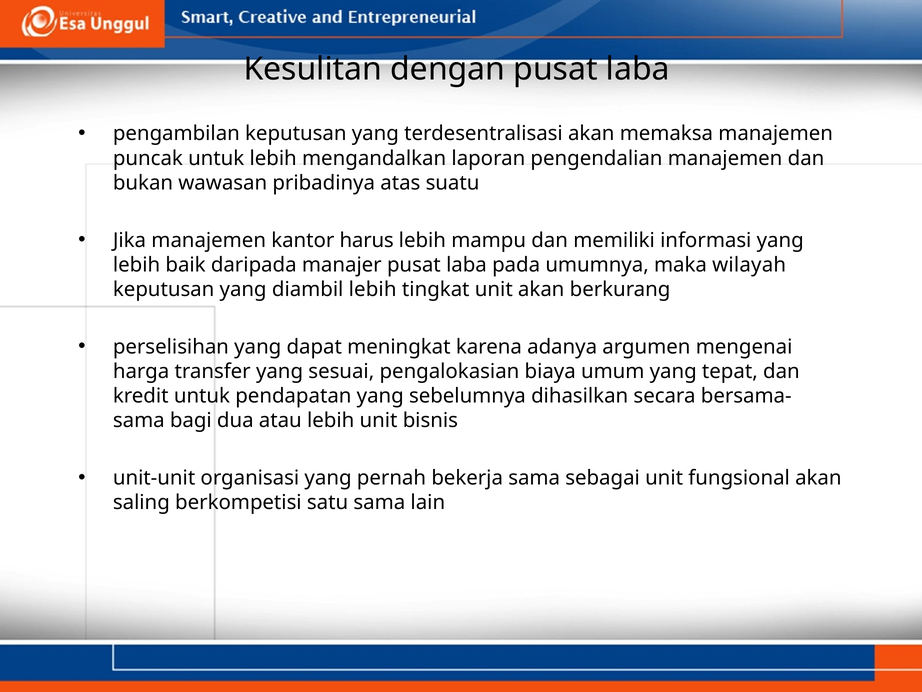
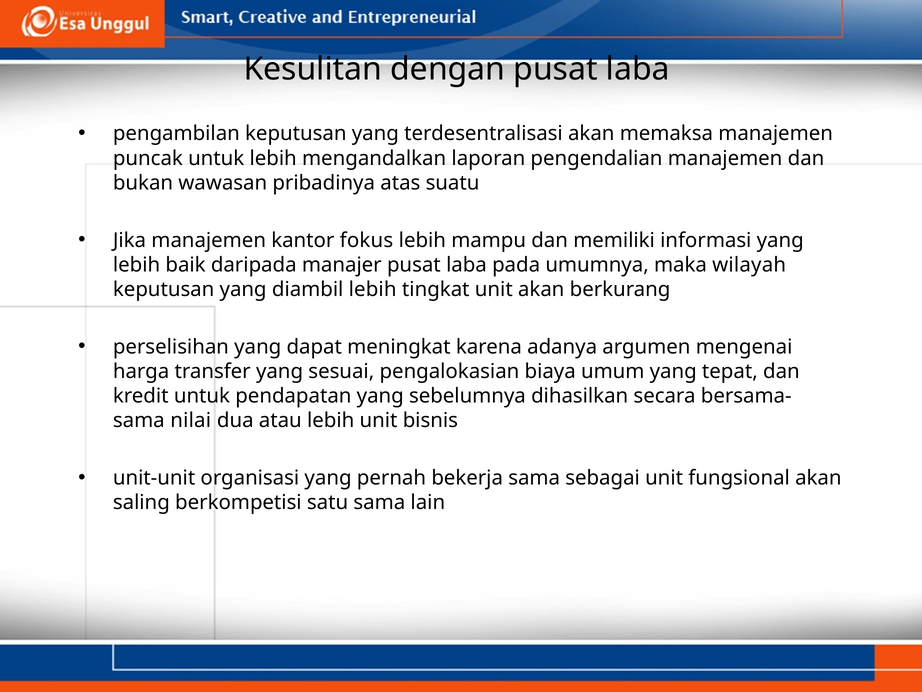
harus: harus -> fokus
bagi: bagi -> nilai
